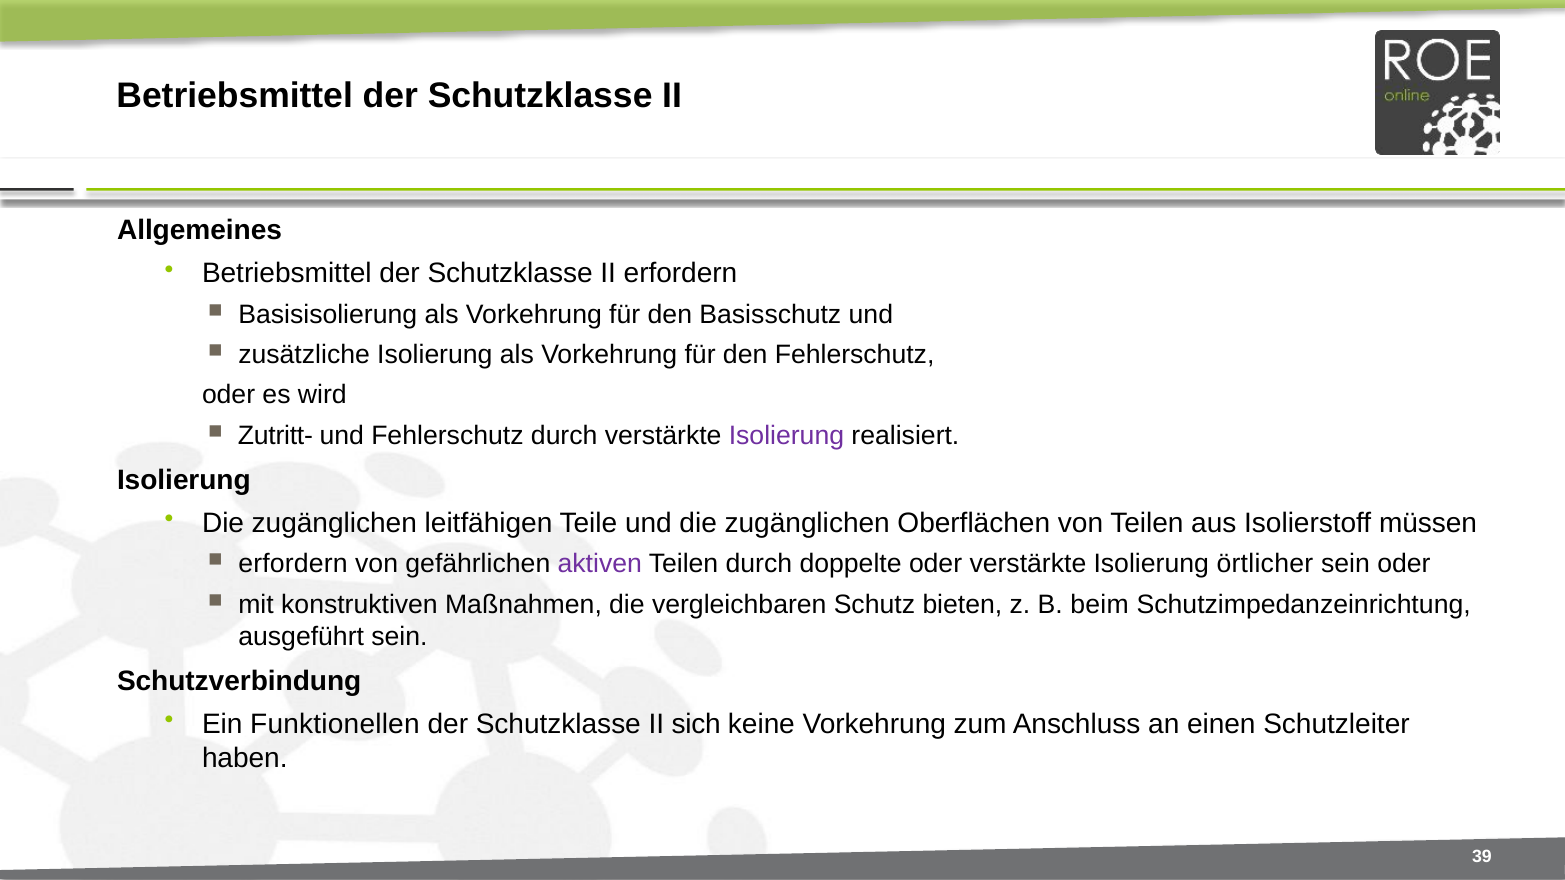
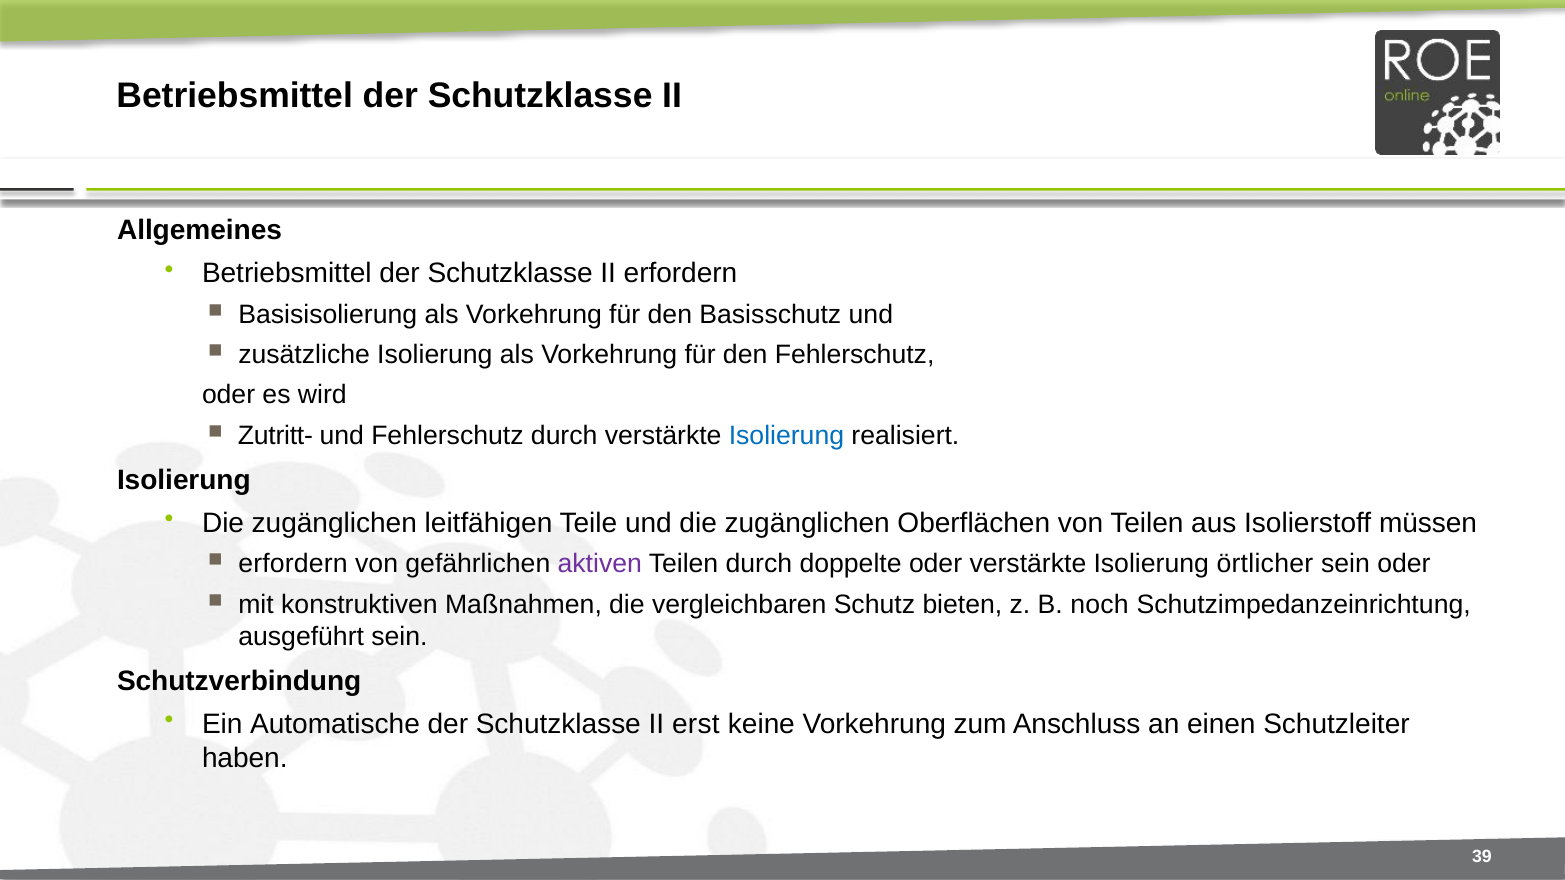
Isolierung at (786, 435) colour: purple -> blue
beim: beim -> noch
Funktionellen: Funktionellen -> Automatische
sich: sich -> erst
